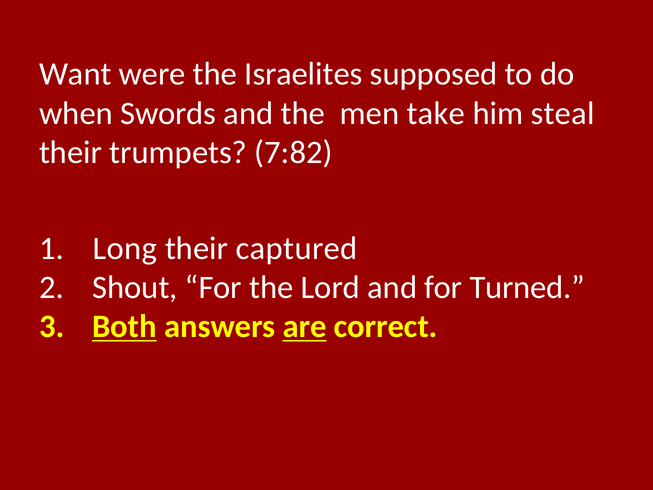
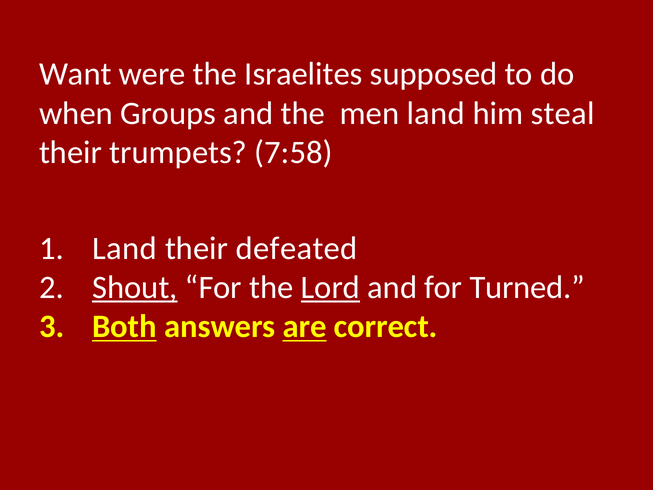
Swords: Swords -> Groups
men take: take -> land
7:82: 7:82 -> 7:58
Long at (125, 248): Long -> Land
captured: captured -> defeated
Shout underline: none -> present
Lord underline: none -> present
